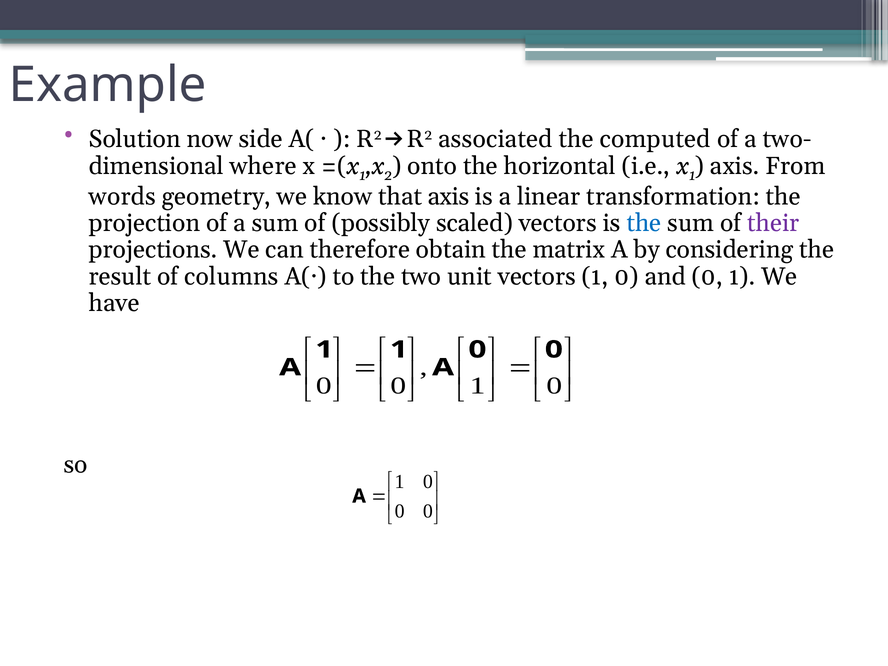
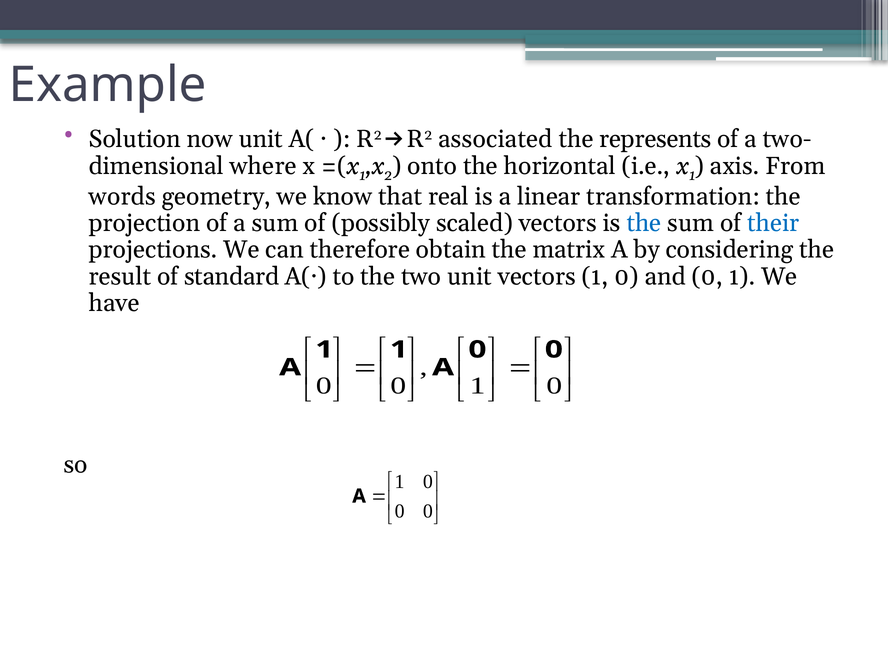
now side: side -> unit
computed: computed -> represents
that axis: axis -> real
their colour: purple -> blue
columns: columns -> standard
